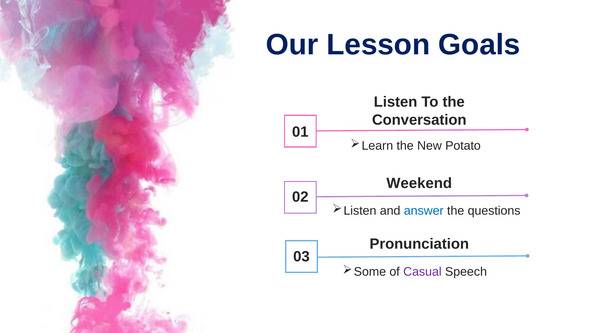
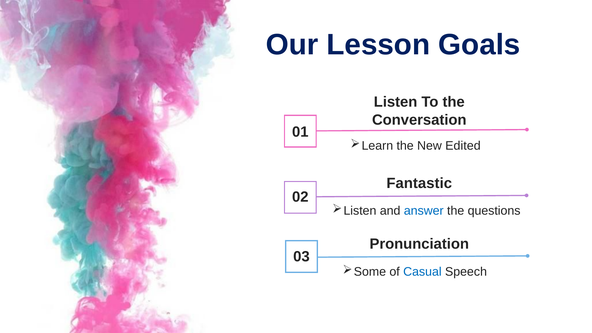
Potato: Potato -> Edited
Weekend: Weekend -> Fantastic
Casual colour: purple -> blue
